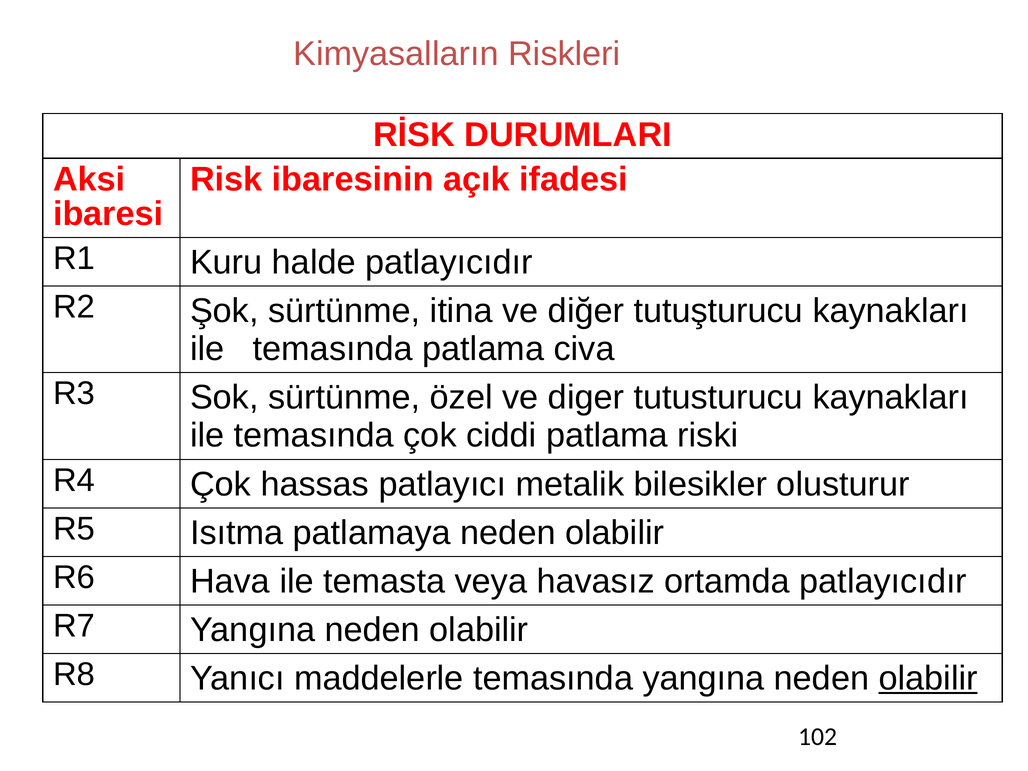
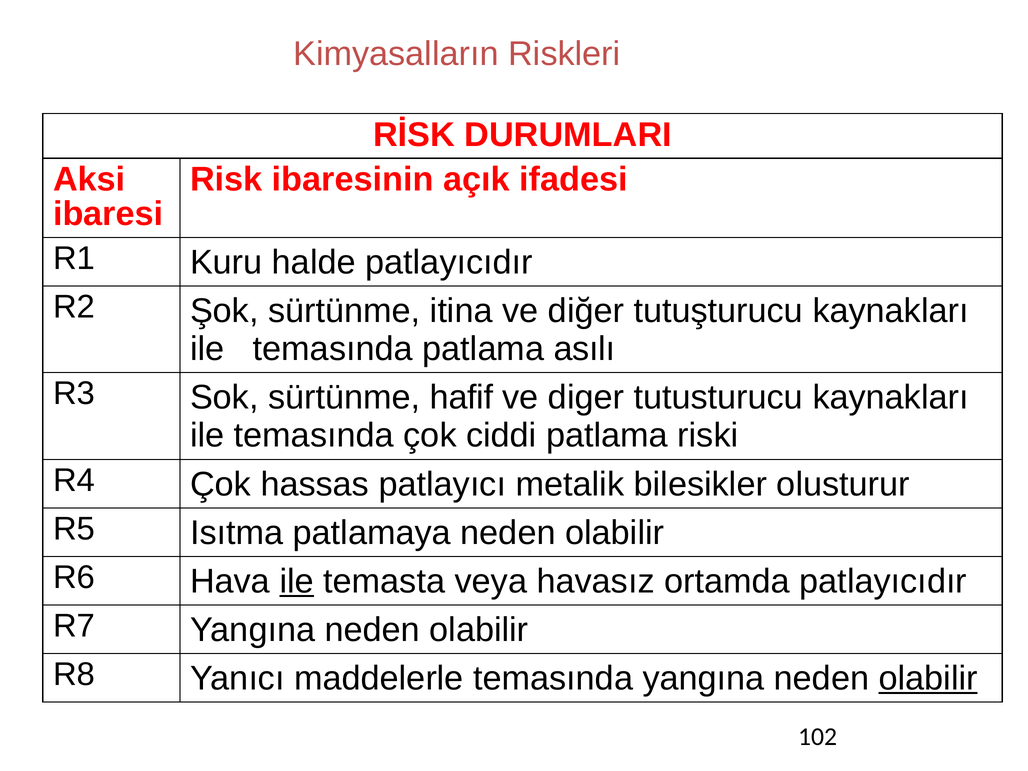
civa: civa -> asılı
özel: özel -> hafif
ile at (297, 581) underline: none -> present
